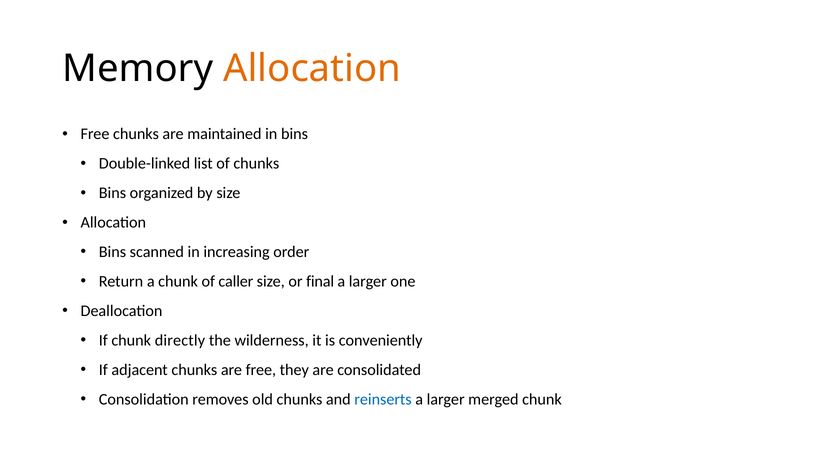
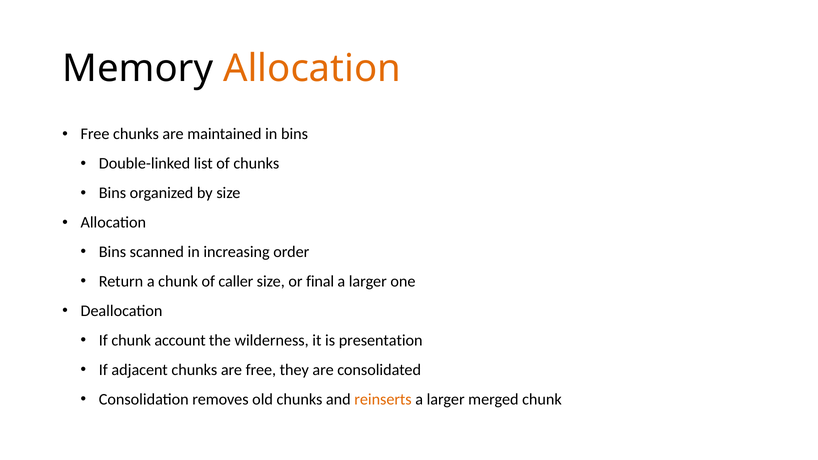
directly: directly -> account
conveniently: conveniently -> presentation
reinserts colour: blue -> orange
